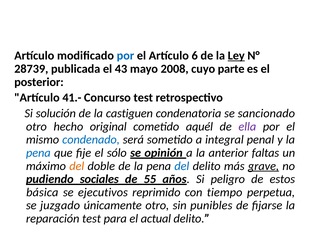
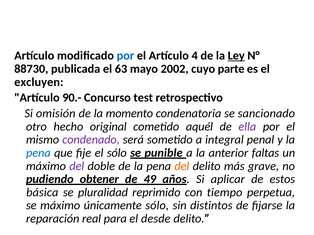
6: 6 -> 4
28739: 28739 -> 88730
43: 43 -> 63
2008: 2008 -> 2002
posterior: posterior -> excluyen
41.-: 41.- -> 90.-
solución: solución -> omisión
castiguen: castiguen -> momento
condenado colour: blue -> purple
opinión: opinión -> punible
del at (77, 166) colour: orange -> purple
del at (182, 166) colour: blue -> orange
grave underline: present -> none
sociales: sociales -> obtener
55: 55 -> 49
peligro: peligro -> aplicar
ejecutivos: ejecutivos -> pluralidad
se juzgado: juzgado -> máximo
únicamente otro: otro -> sólo
punibles: punibles -> distintos
reparación test: test -> real
actual: actual -> desde
